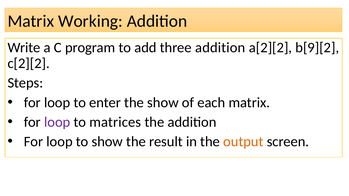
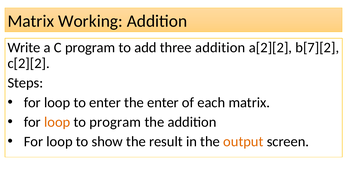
b[9][2: b[9][2 -> b[7][2
the show: show -> enter
loop at (57, 122) colour: purple -> orange
to matrices: matrices -> program
